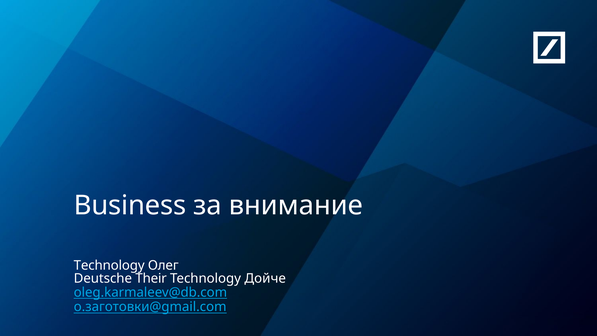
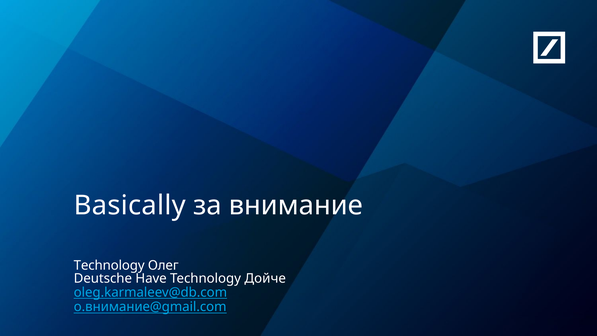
Business: Business -> Basically
Their: Their -> Have
o.заготовки@gmail.com: o.заготовки@gmail.com -> o.внимание@gmail.com
